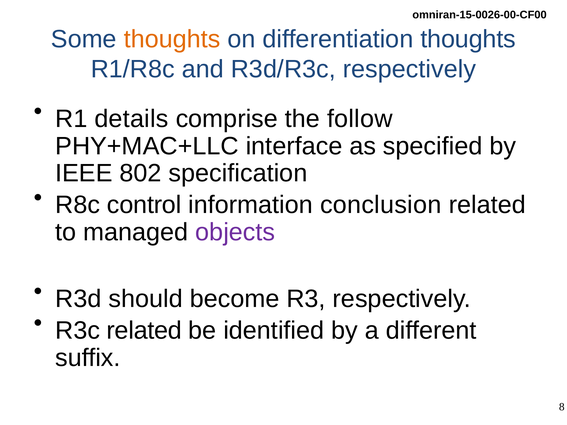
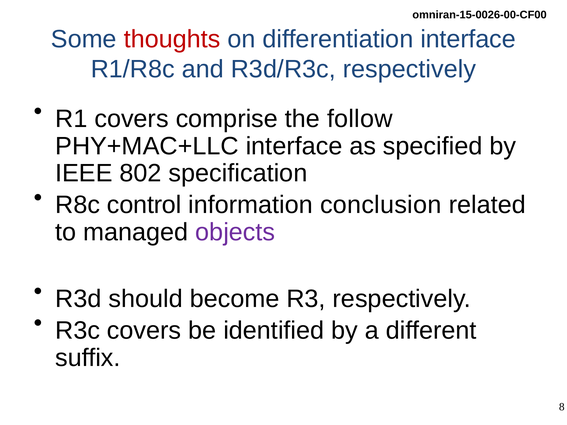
thoughts at (172, 39) colour: orange -> red
differentiation thoughts: thoughts -> interface
R1 details: details -> covers
R3c related: related -> covers
